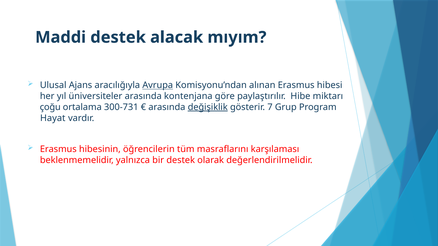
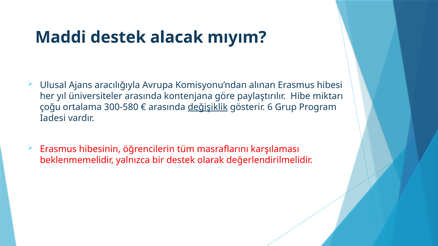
Avrupa underline: present -> none
300-731: 300-731 -> 300-580
7: 7 -> 6
Hayat: Hayat -> Iadesi
